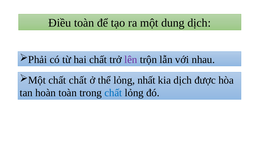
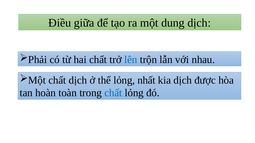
Điều toàn: toàn -> giữa
lên colour: purple -> blue
chất chất: chất -> dịch
